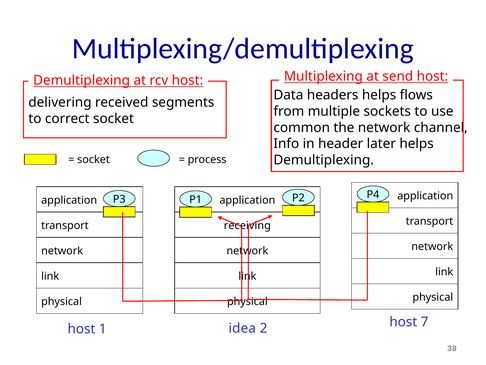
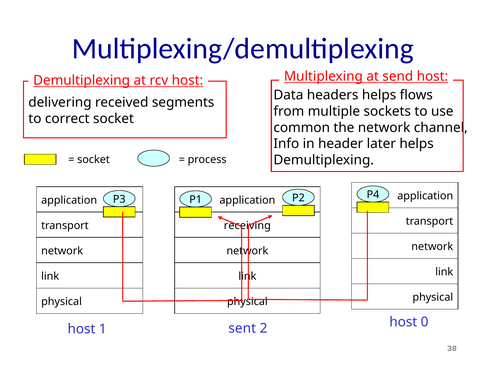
idea: idea -> sent
7: 7 -> 0
